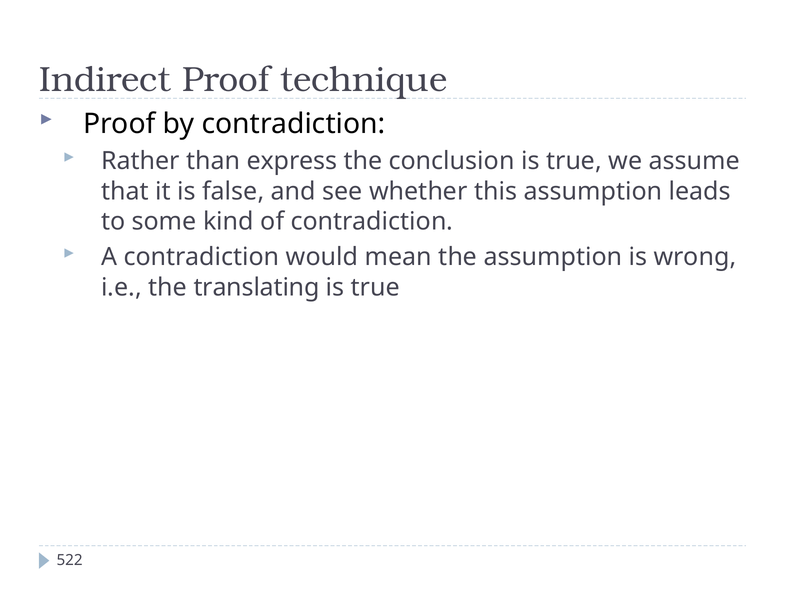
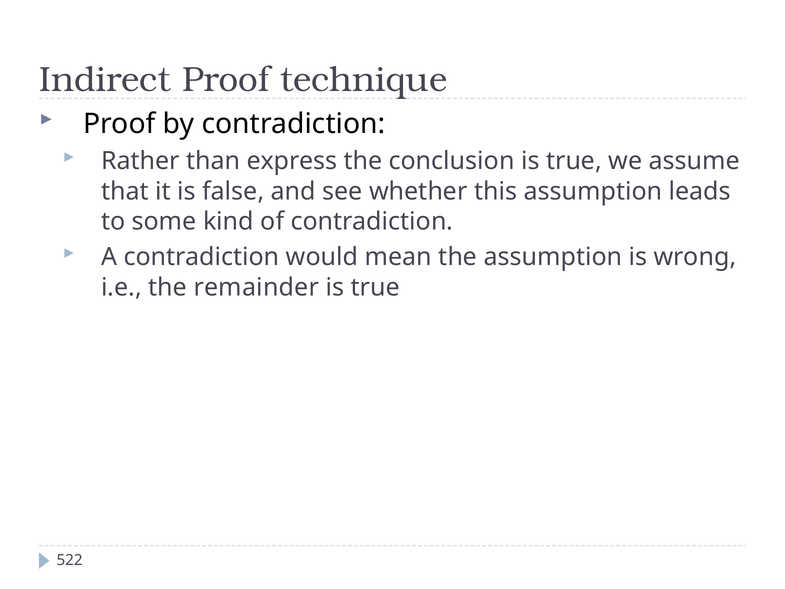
translating: translating -> remainder
